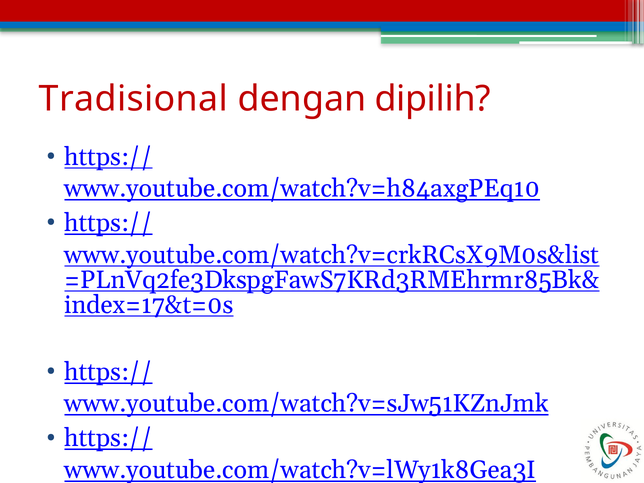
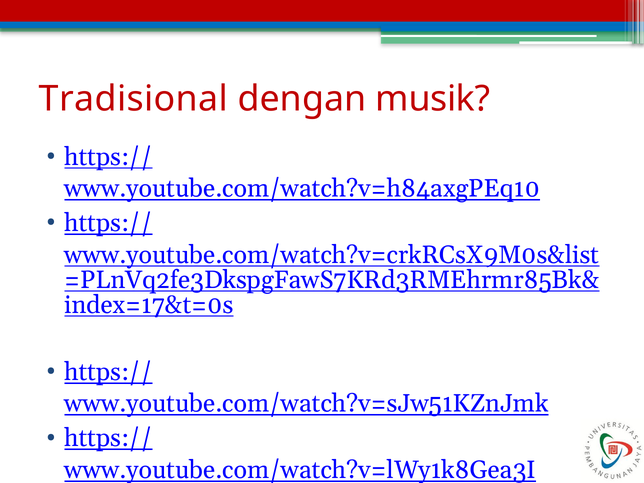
dipilih: dipilih -> musik
